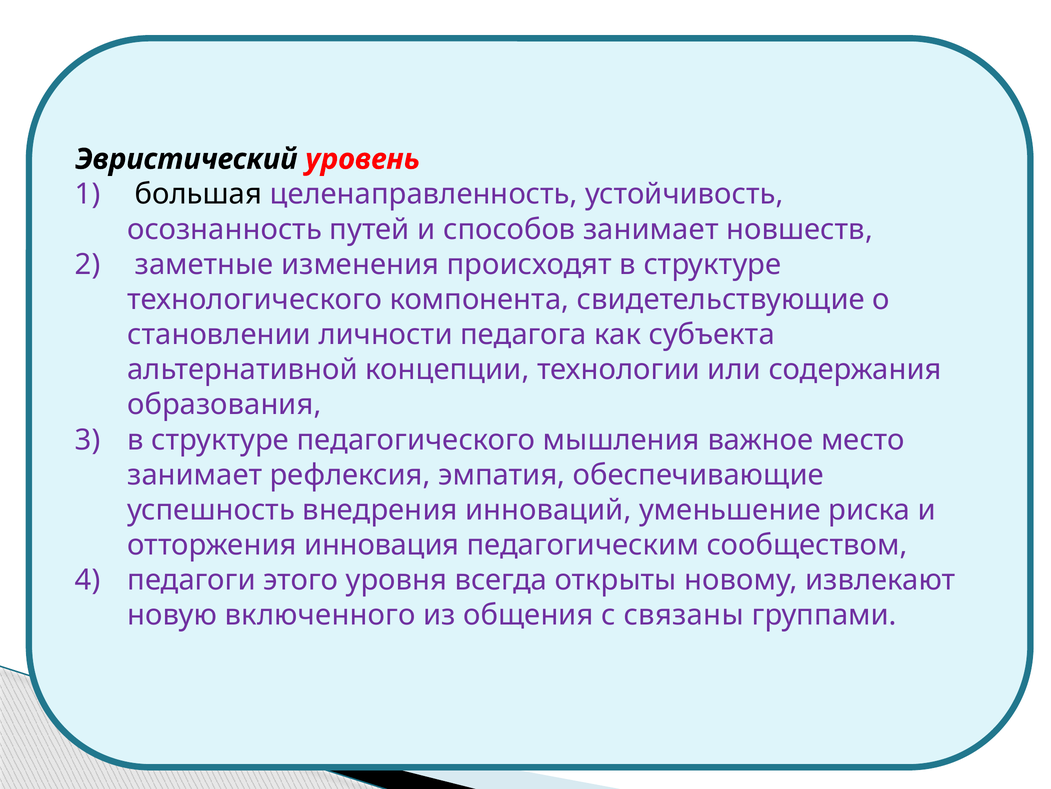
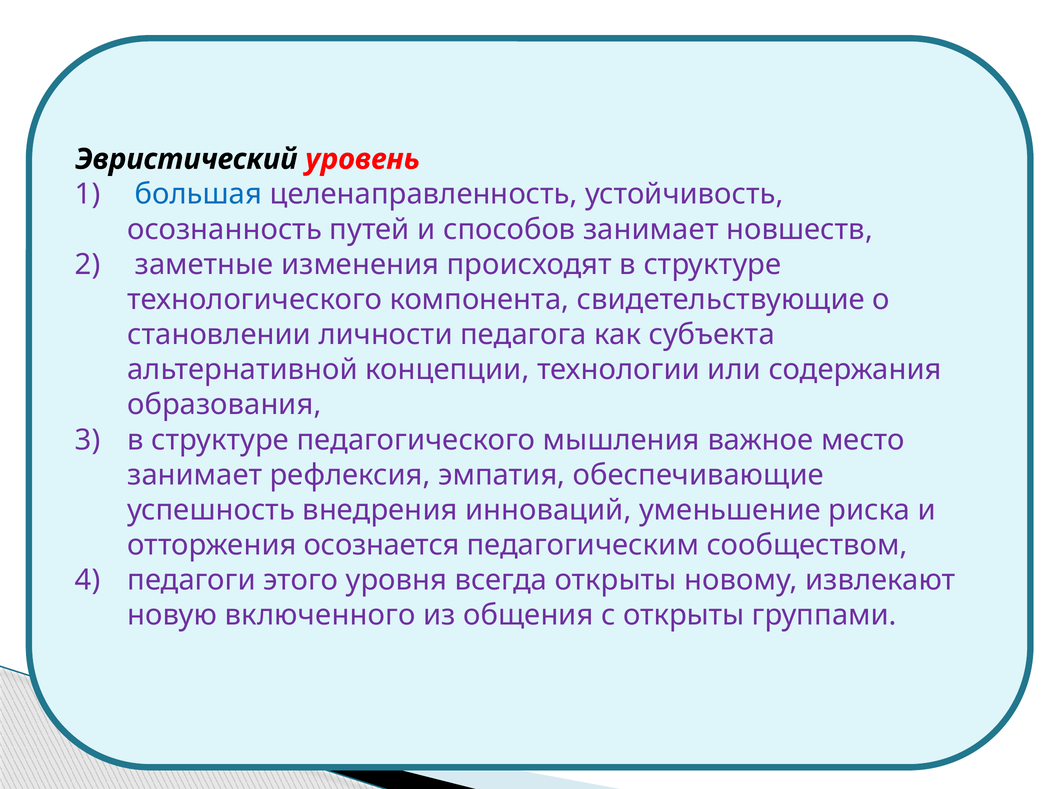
большая colour: black -> blue
инновация: инновация -> осознается
с связаны: связаны -> открыты
